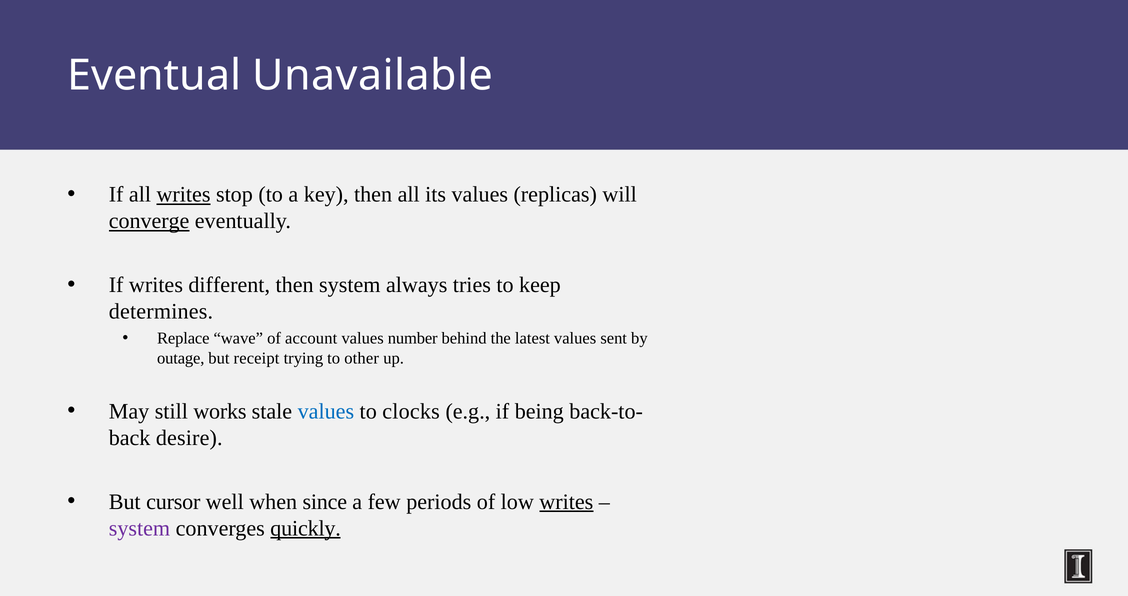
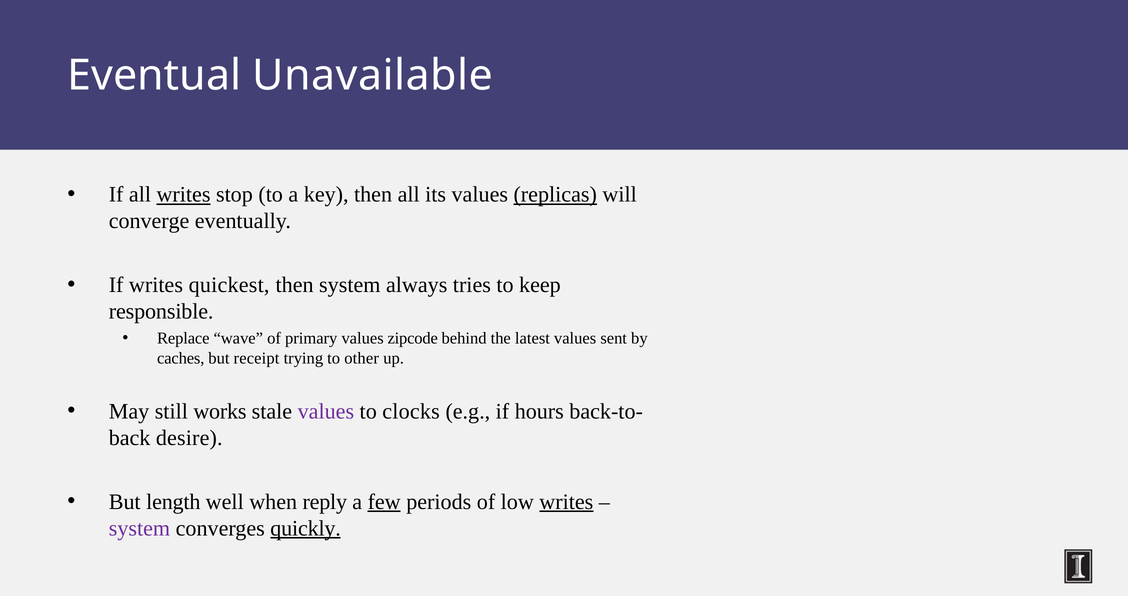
replicas underline: none -> present
converge underline: present -> none
different: different -> quickest
determines: determines -> responsible
account: account -> primary
number: number -> zipcode
outage: outage -> caches
values at (326, 411) colour: blue -> purple
being: being -> hours
cursor: cursor -> length
since: since -> reply
few underline: none -> present
